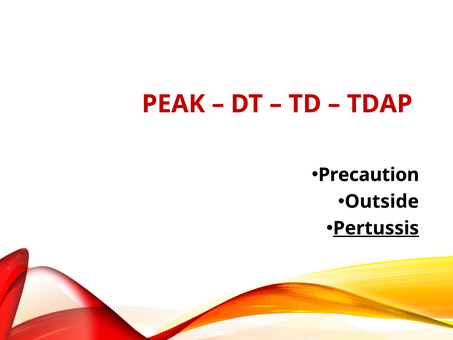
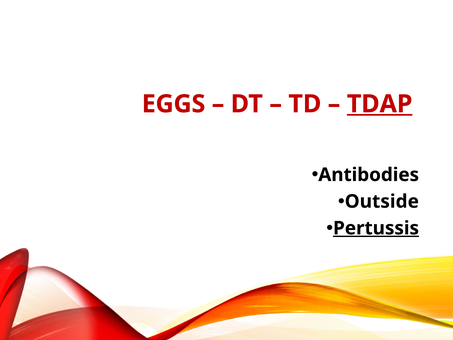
PEAK: PEAK -> EGGS
TDAP underline: none -> present
Precaution: Precaution -> Antibodies
